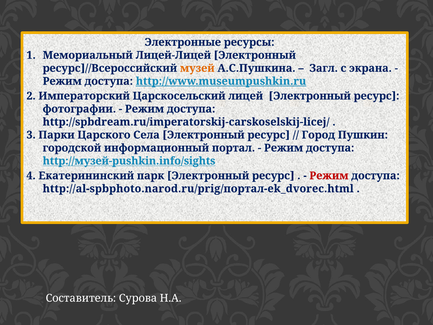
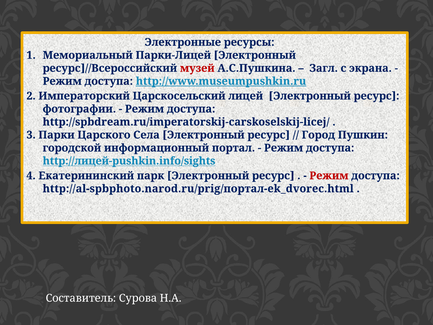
Лицей-Лицей: Лицей-Лицей -> Парки-Лицей
музей colour: orange -> red
http://музей-pushkin.info/sights: http://музей-pushkin.info/sights -> http://лицей-pushkin.info/sights
